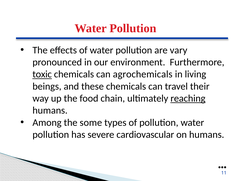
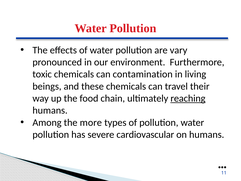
toxic underline: present -> none
agrochemicals: agrochemicals -> contamination
some: some -> more
